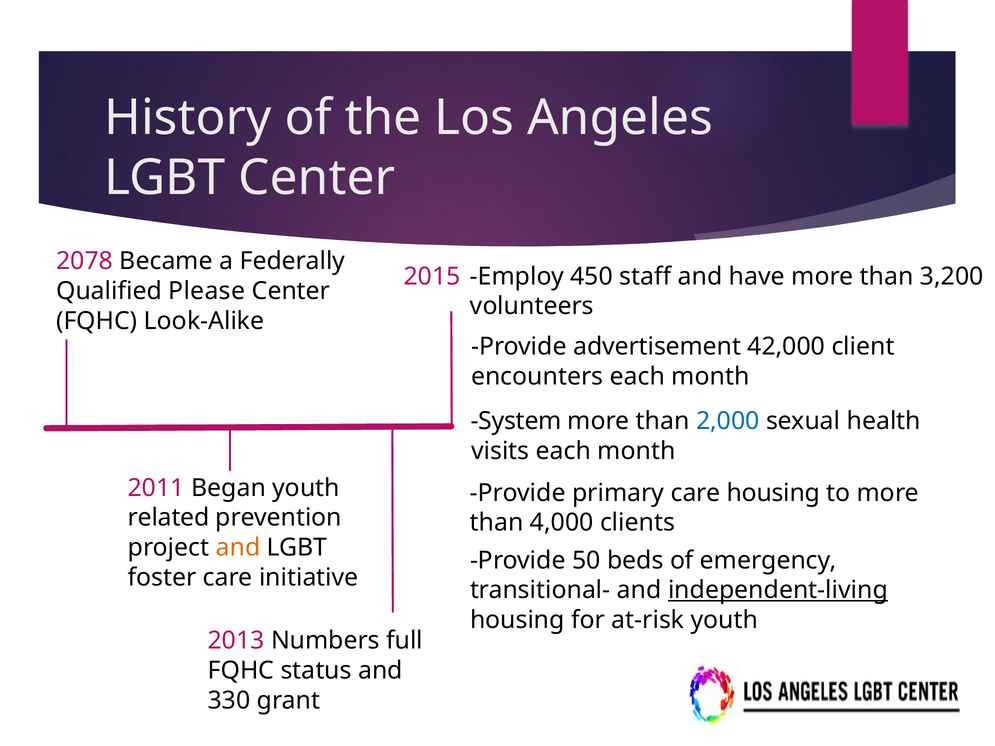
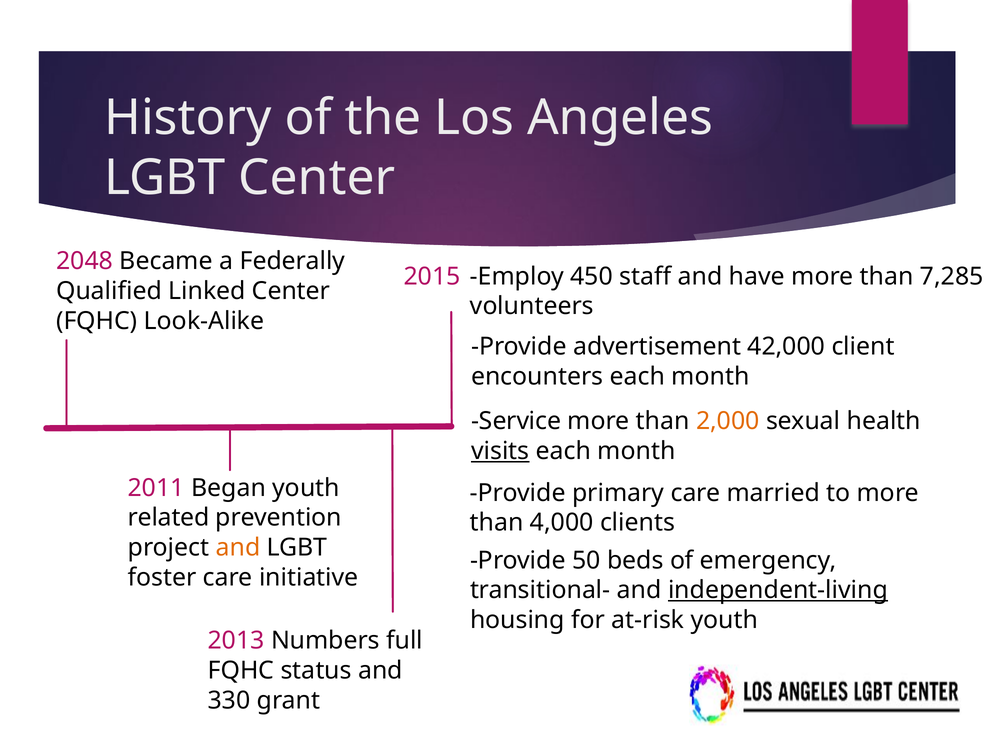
2078: 2078 -> 2048
3,200: 3,200 -> 7,285
Please: Please -> Linked
System: System -> Service
2,000 colour: blue -> orange
visits underline: none -> present
care housing: housing -> married
